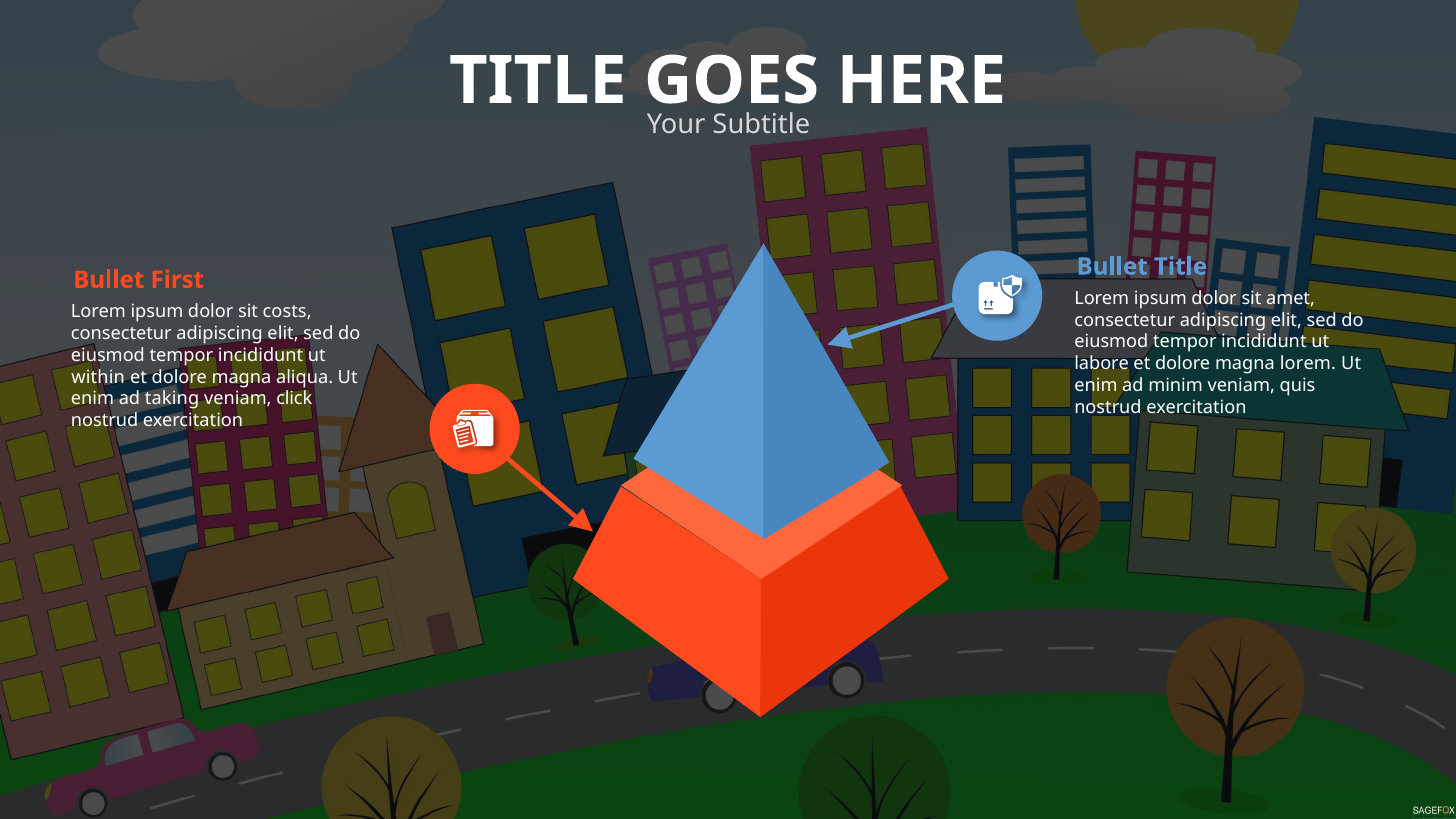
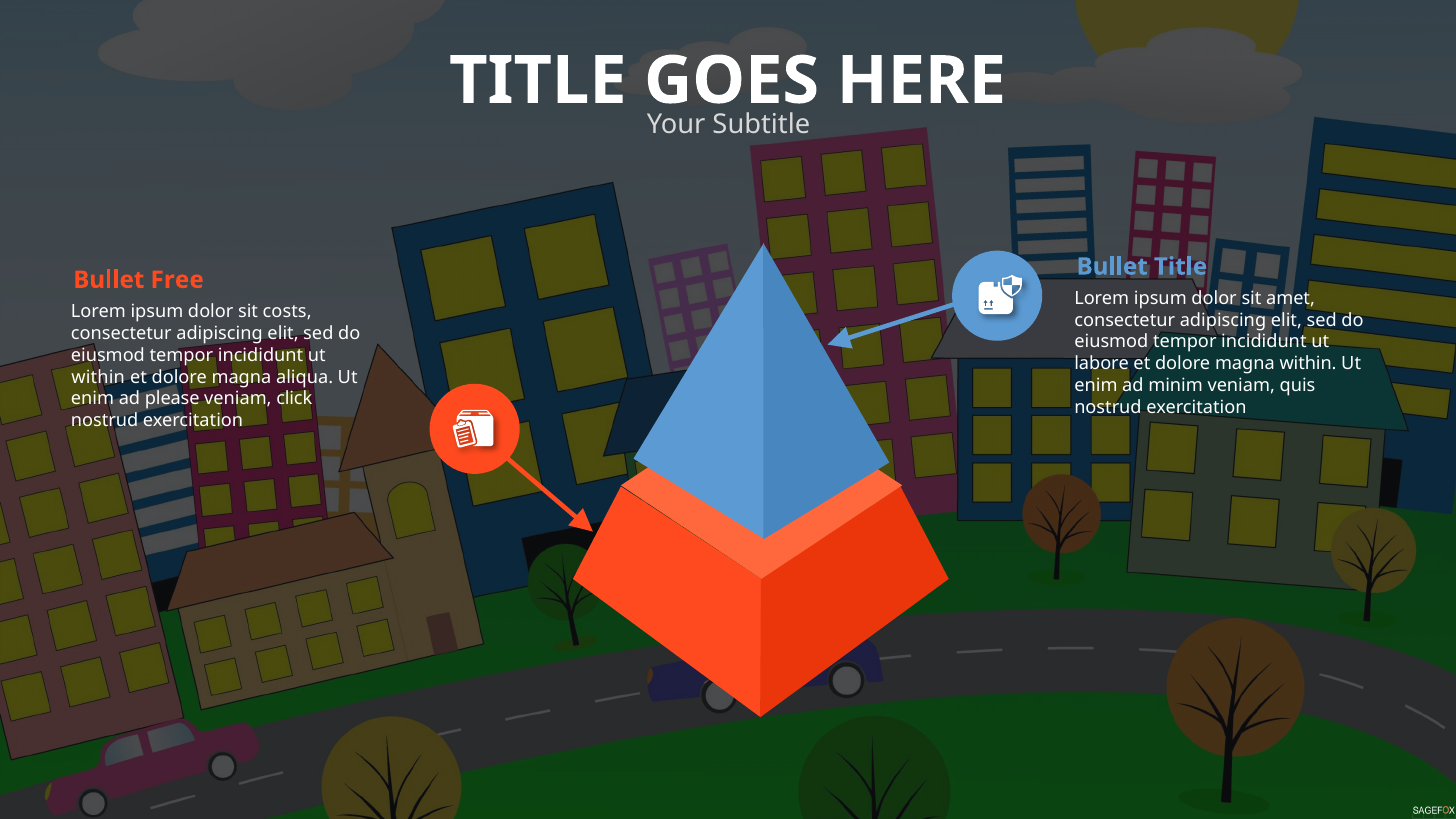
First: First -> Free
magna lorem: lorem -> within
taking: taking -> please
